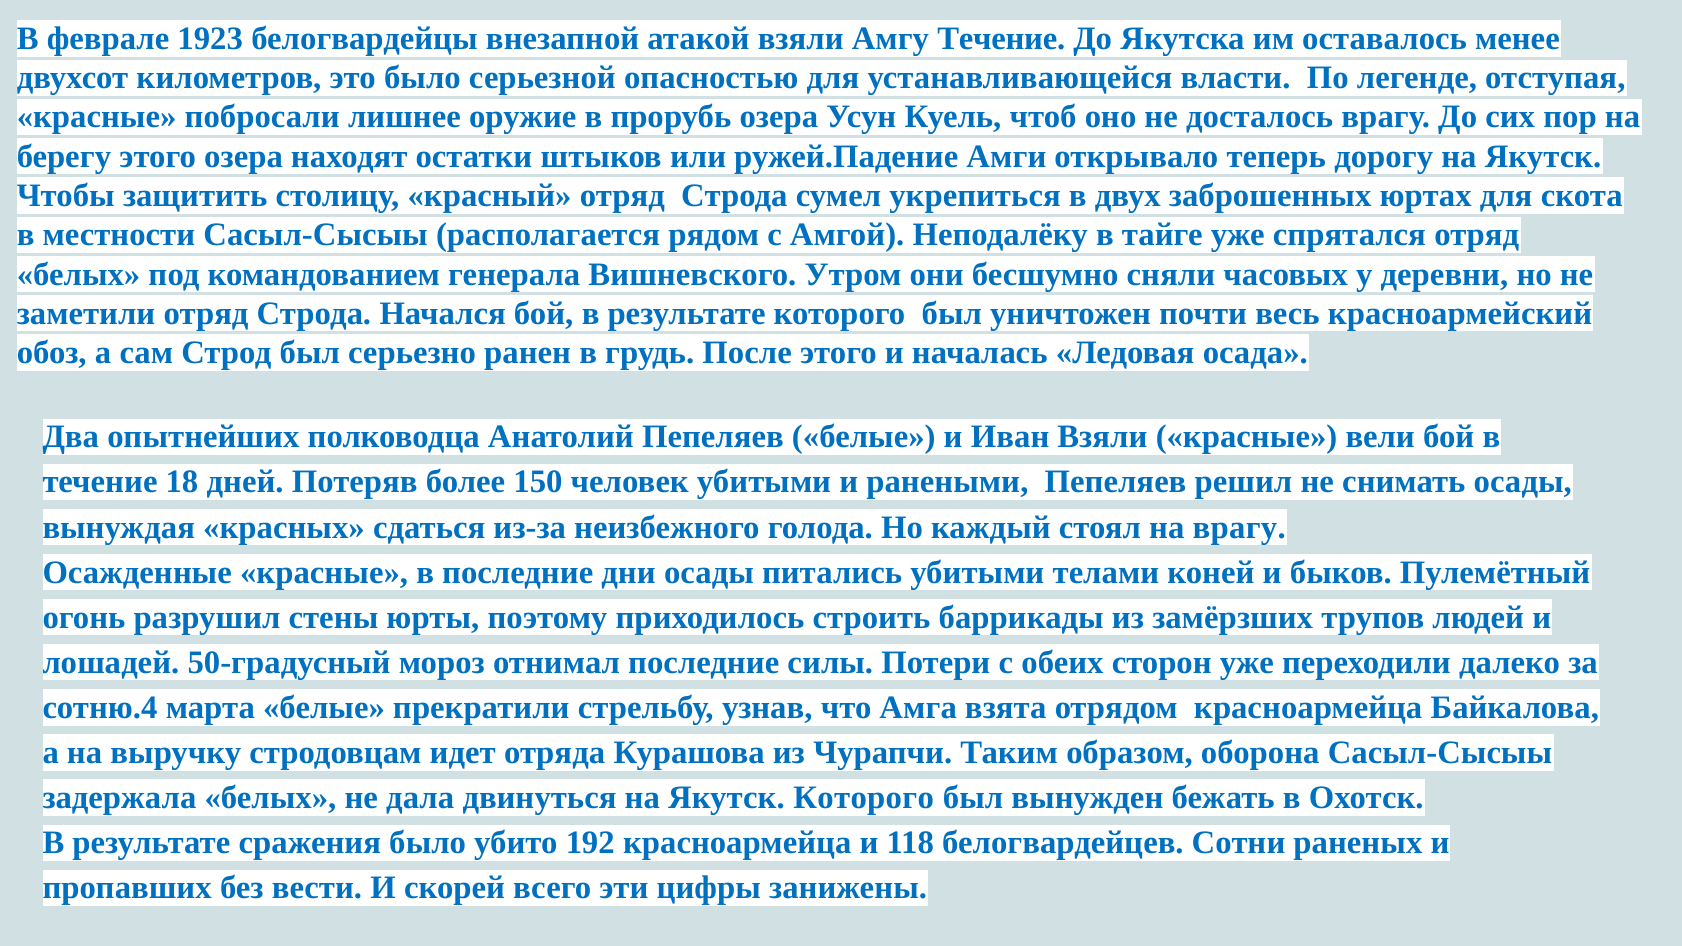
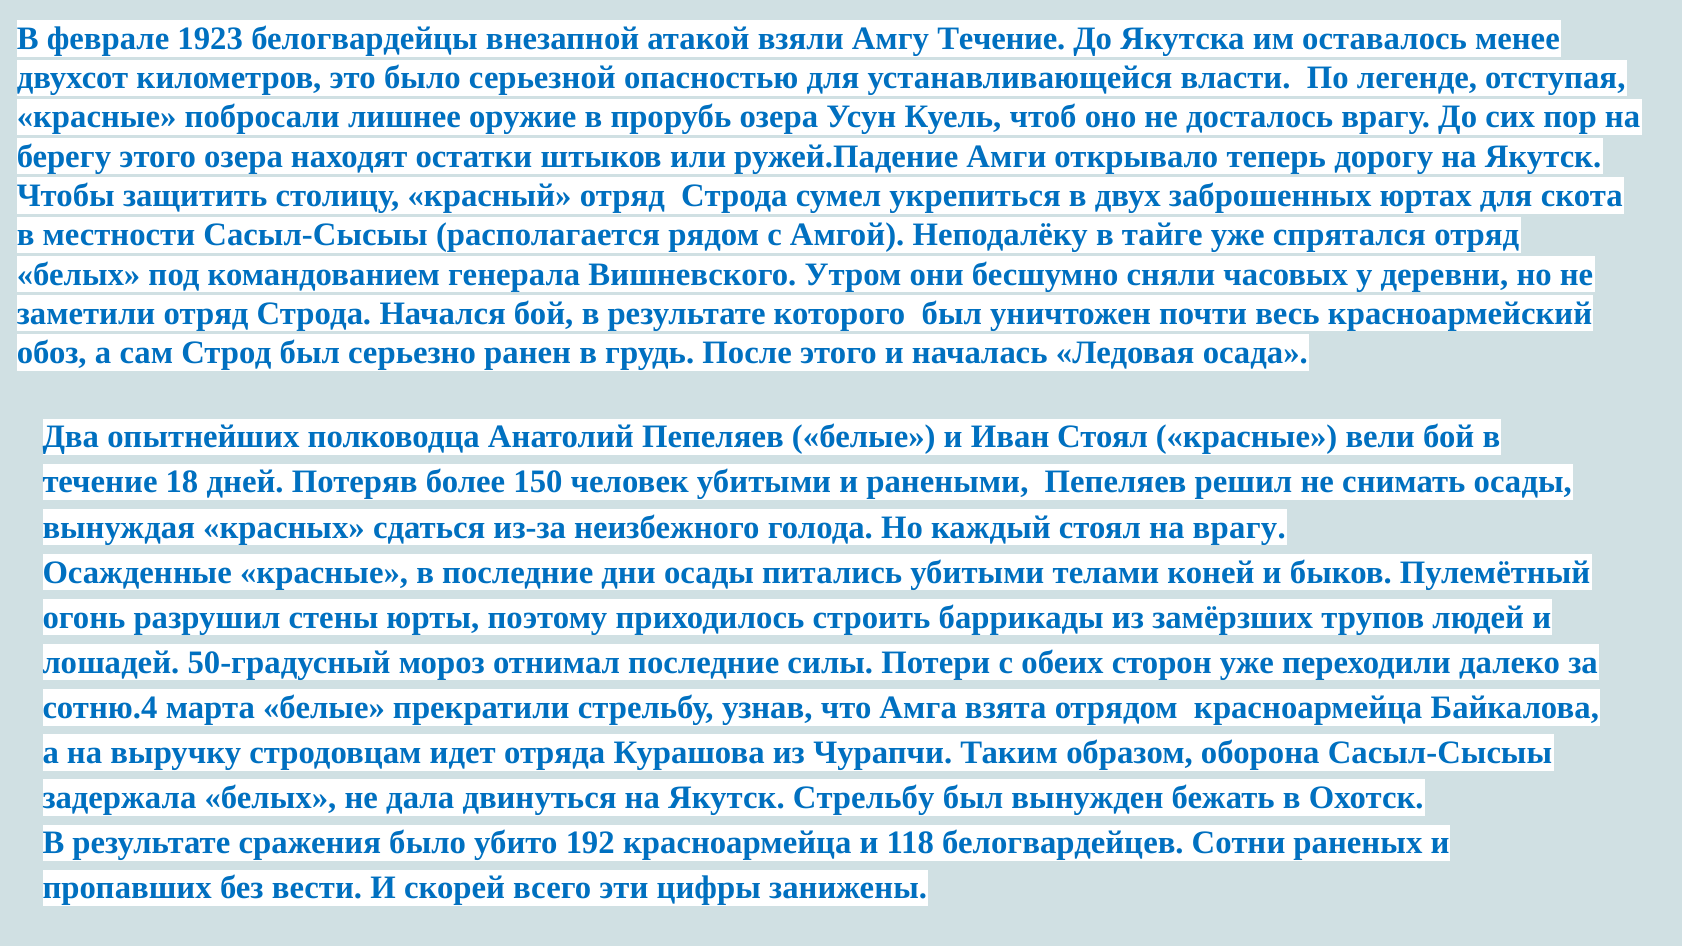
Иван Взяли: Взяли -> Стоял
Якутск Которого: Которого -> Стрельбу
